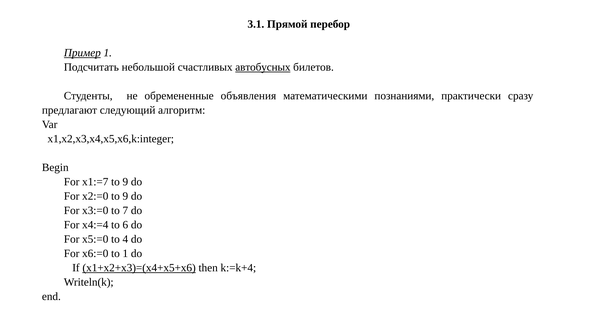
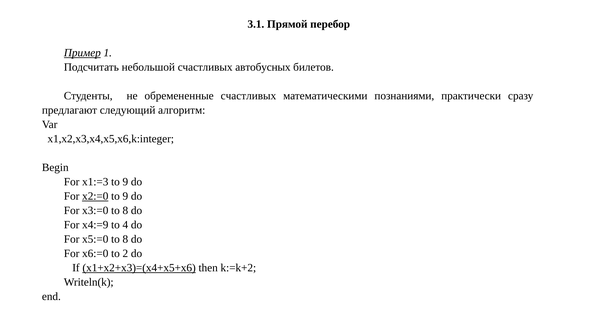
автобусных underline: present -> none
обремененные объявления: объявления -> счастливых
x1:=7: x1:=7 -> x1:=3
x2:=0 underline: none -> present
x3:=0 to 7: 7 -> 8
x4:=4: x4:=4 -> x4:=9
6: 6 -> 4
x5:=0 to 4: 4 -> 8
to 1: 1 -> 2
k:=k+4: k:=k+4 -> k:=k+2
